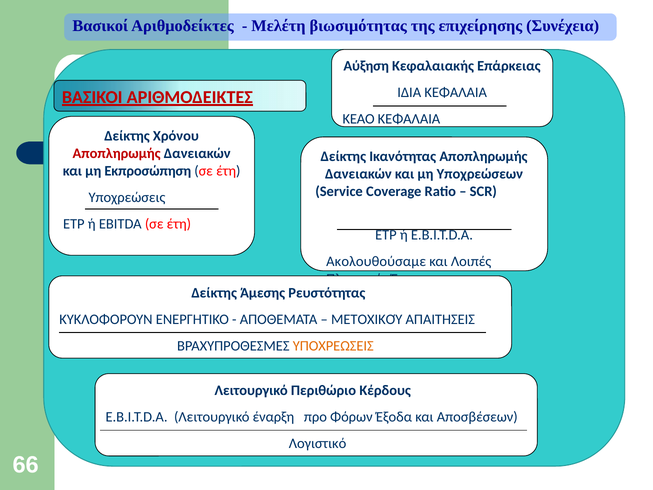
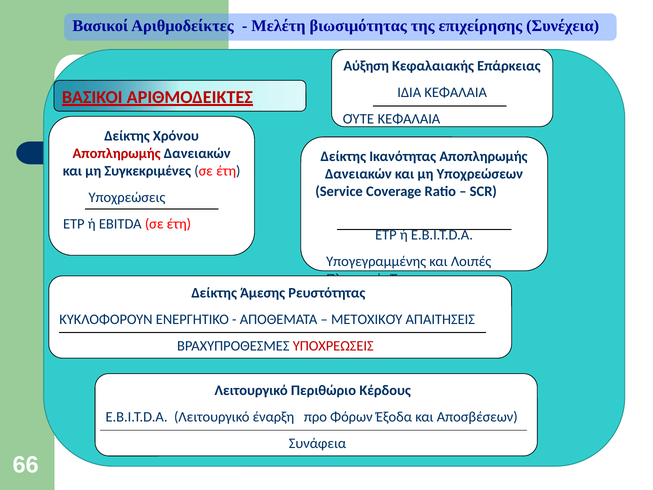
ΚΕΑΟ: ΚΕΑΟ -> ΟΎΤΕ
Εκπροσώπηση: Εκπροσώπηση -> Συγκεκριμένες
Ακολουθούσαμε: Ακολουθούσαμε -> Υπογεγραμμένης
ΥΠΟΧΡΕΩΣΕΙΣ colour: orange -> red
Λογιστικό: Λογιστικό -> Συνάφεια
